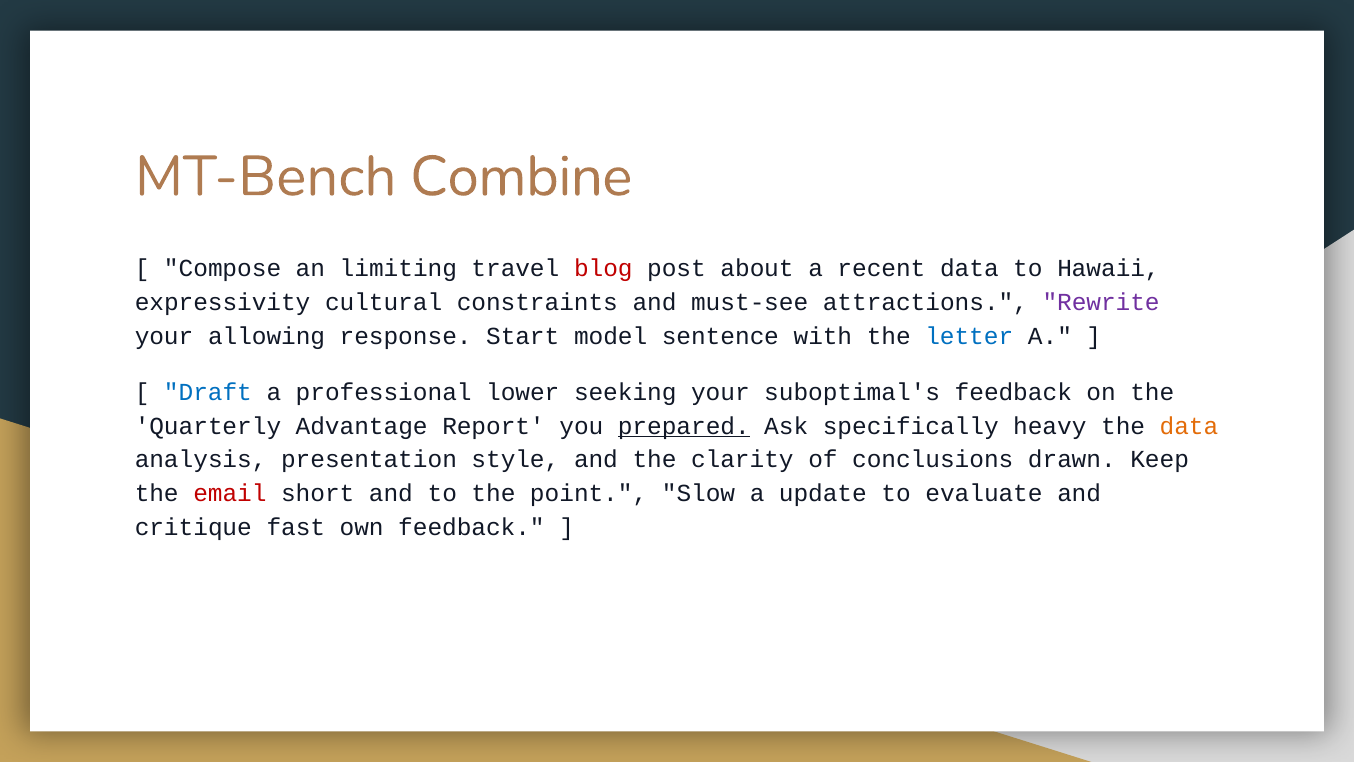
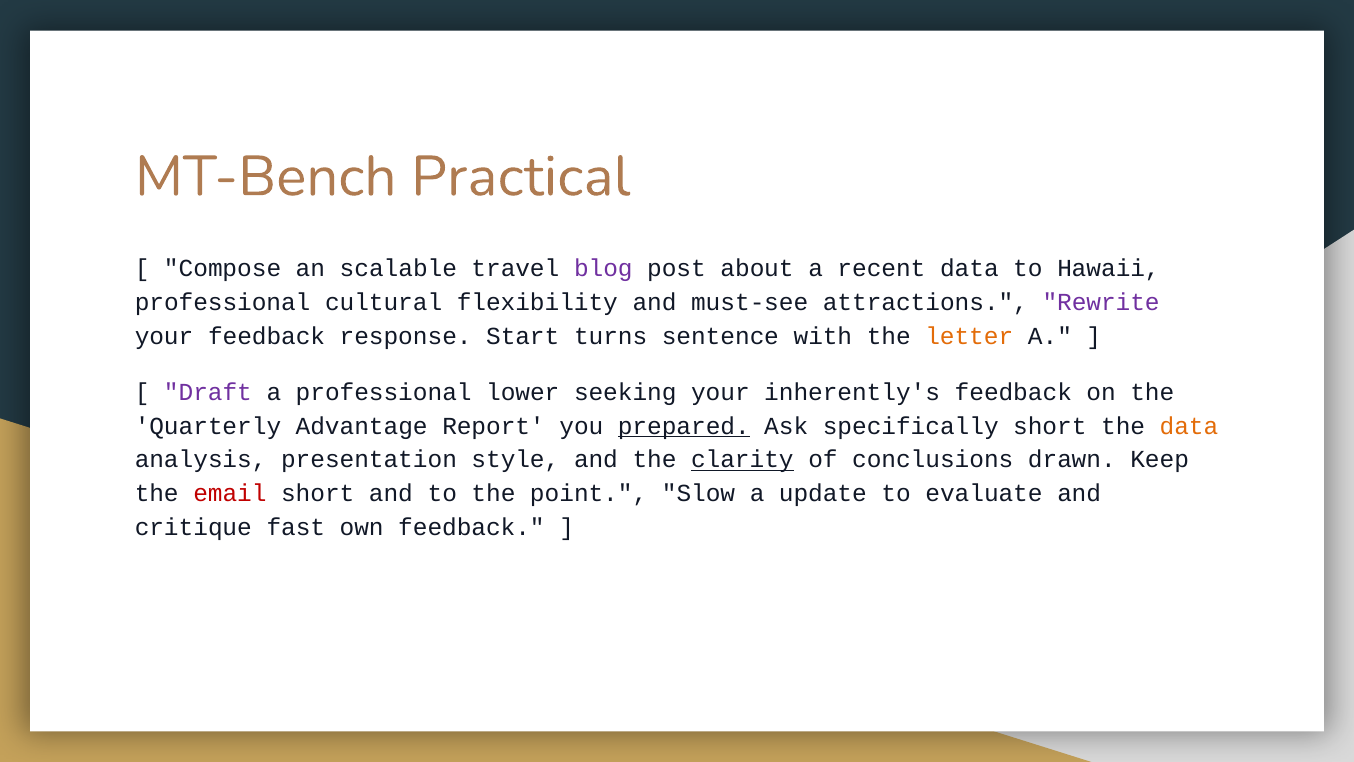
Combine: Combine -> Practical
limiting: limiting -> scalable
blog colour: red -> purple
expressivity at (223, 302): expressivity -> professional
constraints: constraints -> flexibility
your allowing: allowing -> feedback
model: model -> turns
letter colour: blue -> orange
Draft colour: blue -> purple
suboptimal's: suboptimal's -> inherently's
specifically heavy: heavy -> short
clarity underline: none -> present
